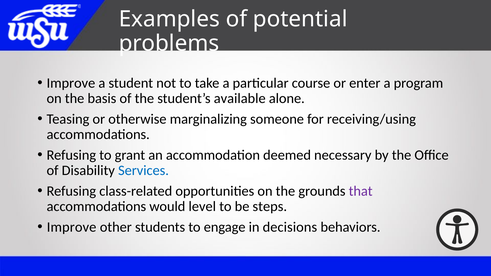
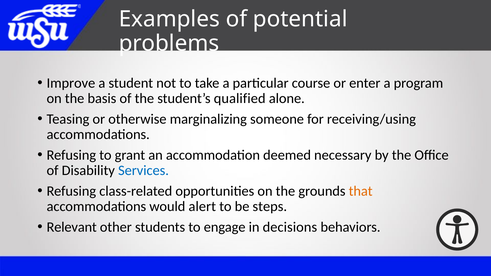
available: available -> qualified
that colour: purple -> orange
level: level -> alert
Improve at (72, 227): Improve -> Relevant
